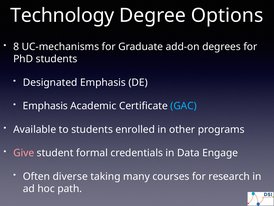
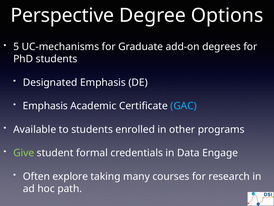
Technology: Technology -> Perspective
8: 8 -> 5
Give colour: pink -> light green
diverse: diverse -> explore
